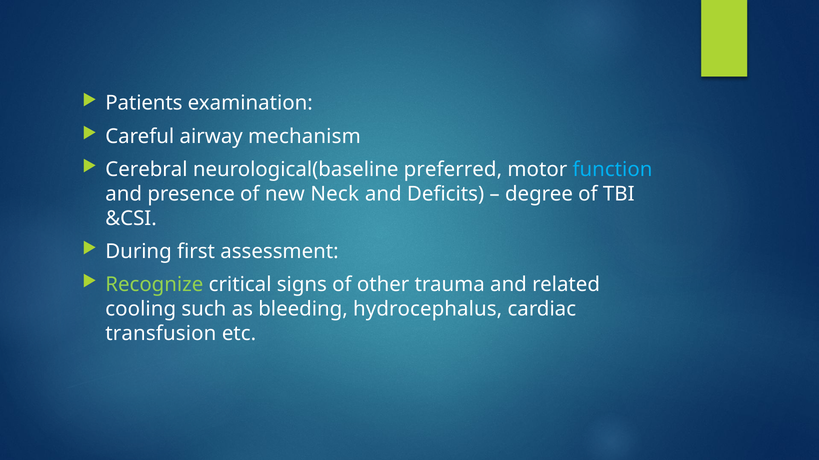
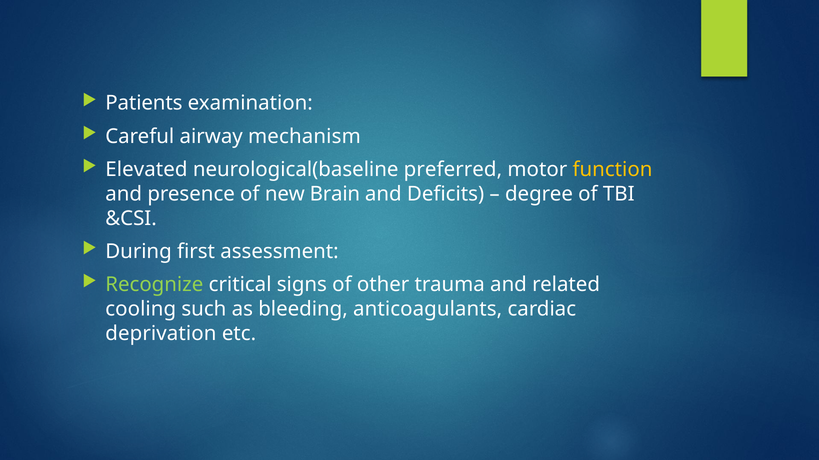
Cerebral: Cerebral -> Elevated
function colour: light blue -> yellow
Neck: Neck -> Brain
hydrocephalus: hydrocephalus -> anticoagulants
transfusion: transfusion -> deprivation
